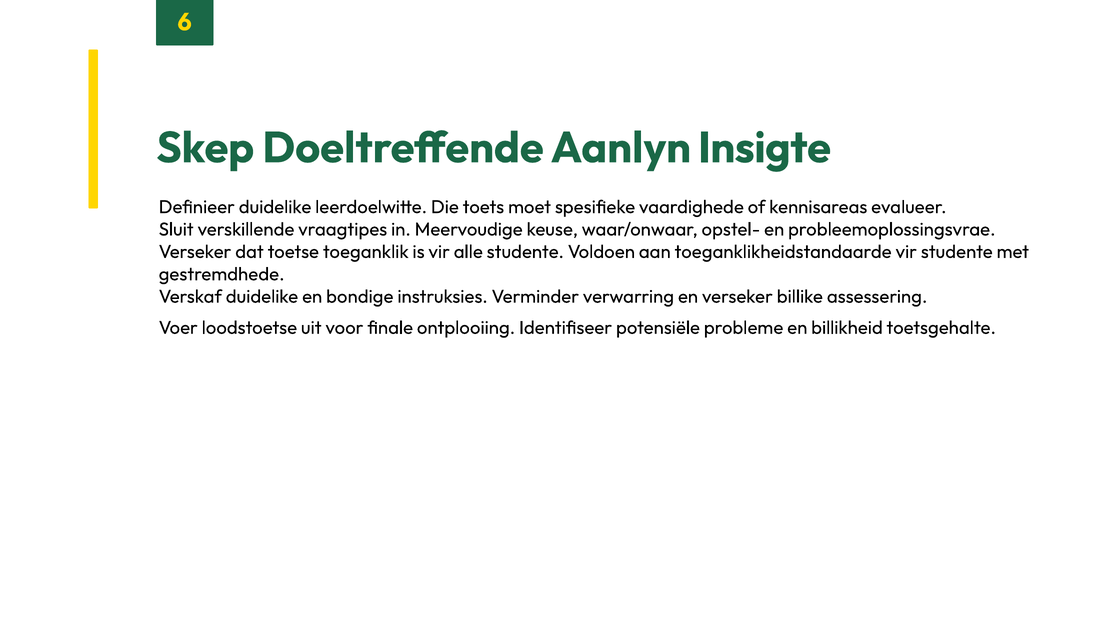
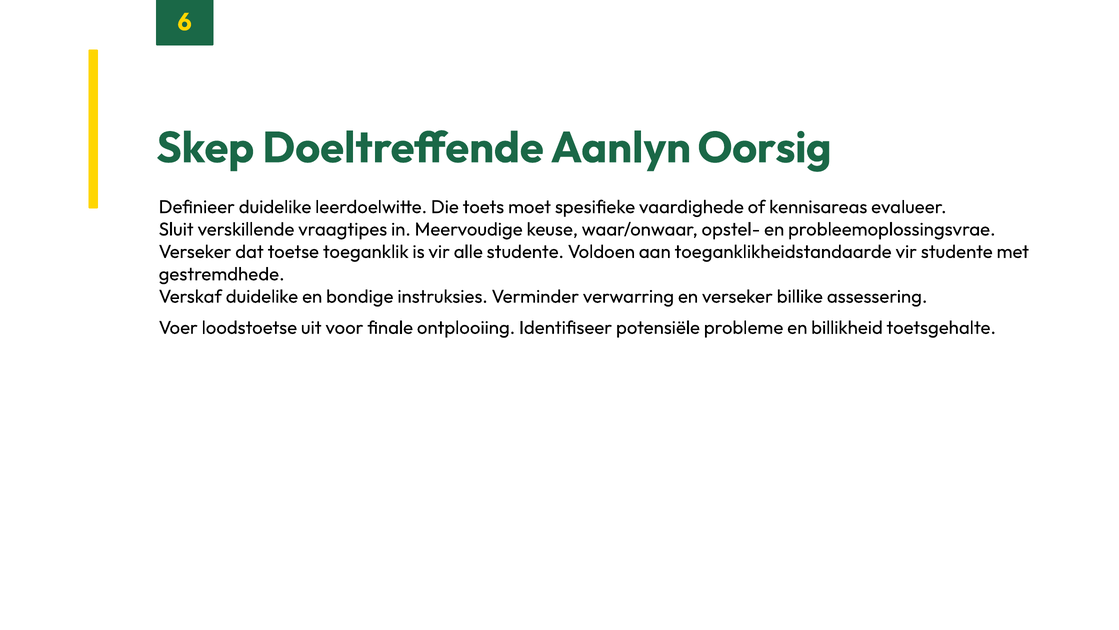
Insigte: Insigte -> Oorsig
